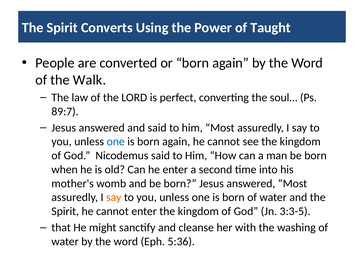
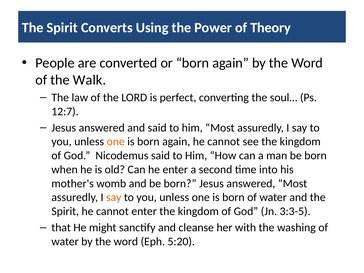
Taught: Taught -> Theory
89:7: 89:7 -> 12:7
one at (116, 142) colour: blue -> orange
5:36: 5:36 -> 5:20
